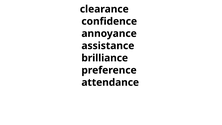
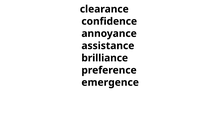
attendance: attendance -> emergence
